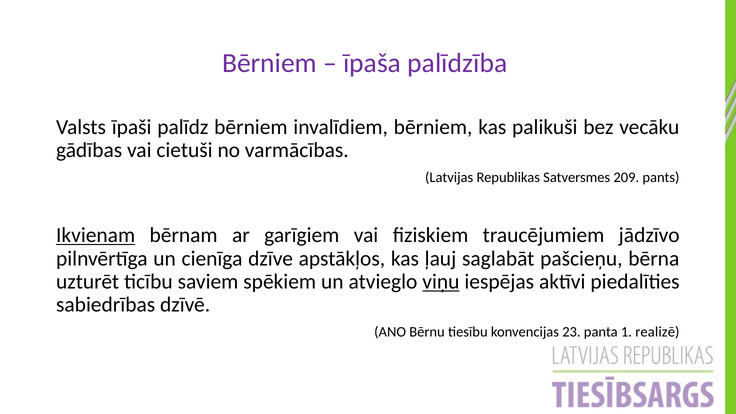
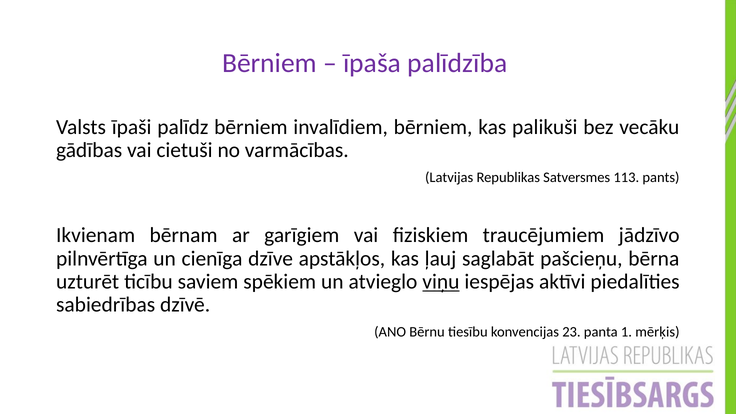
209: 209 -> 113
Ikvienam underline: present -> none
realizē: realizē -> mērķis
